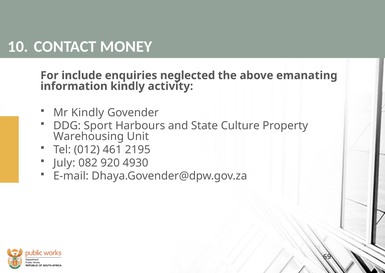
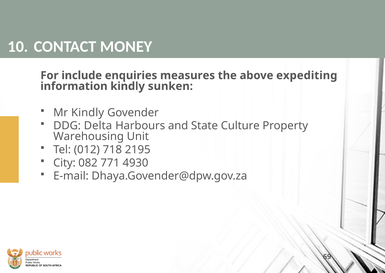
neglected: neglected -> measures
emanating: emanating -> expediting
activity: activity -> sunken
Sport: Sport -> Delta
461: 461 -> 718
July: July -> City
920: 920 -> 771
